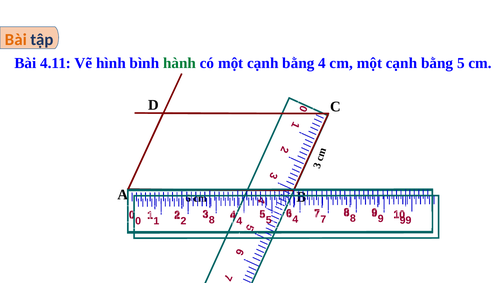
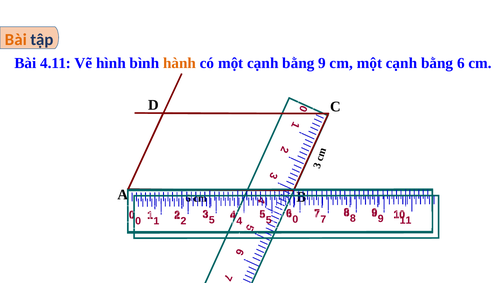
hành colour: green -> orange
bằng 4: 4 -> 9
bằng 5: 5 -> 6
2 8: 8 -> 5
5 4: 4 -> 0
99: 99 -> 11
